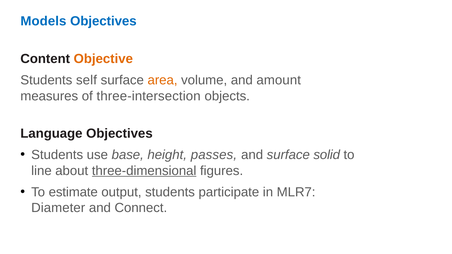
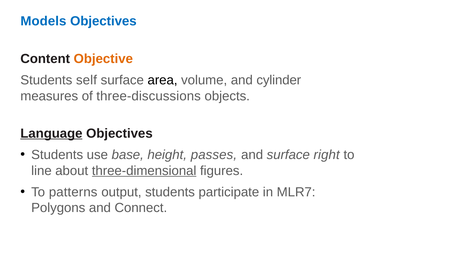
area colour: orange -> black
amount: amount -> cylinder
three-intersection: three-intersection -> three-discussions
Language underline: none -> present
solid: solid -> right
estimate: estimate -> patterns
Diameter: Diameter -> Polygons
